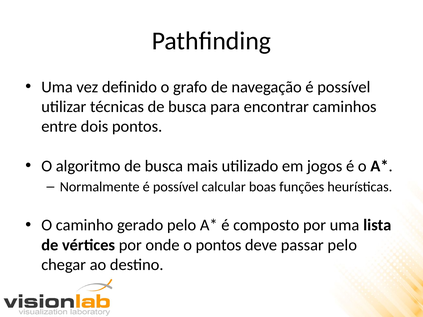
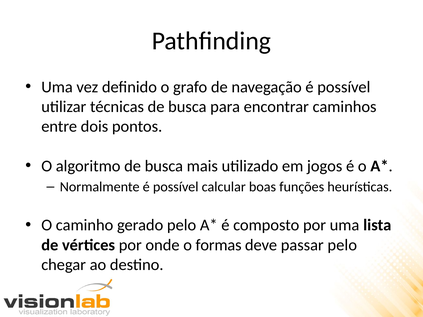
o pontos: pontos -> formas
